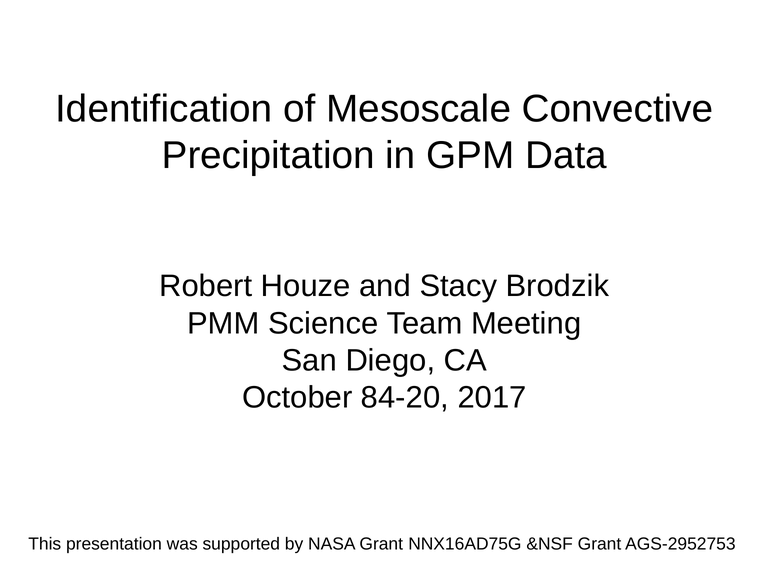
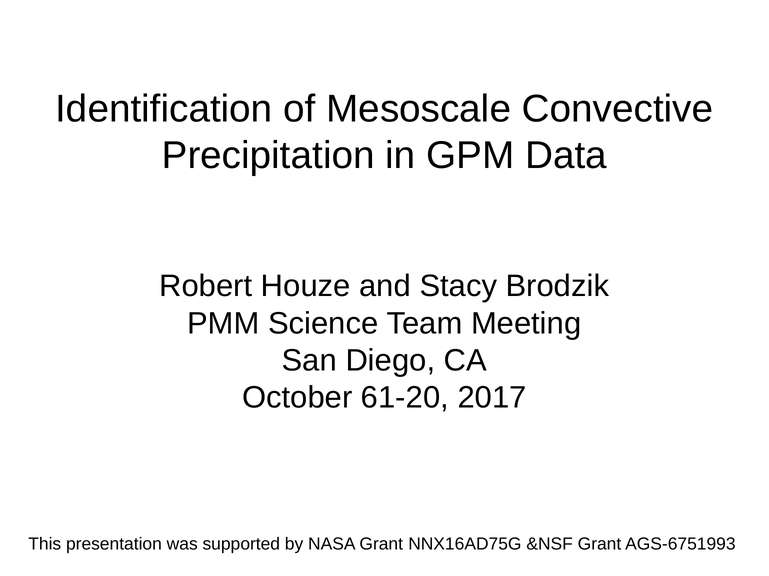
84-20: 84-20 -> 61-20
AGS-2952753: AGS-2952753 -> AGS-6751993
